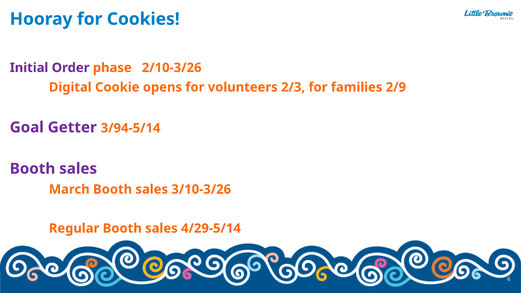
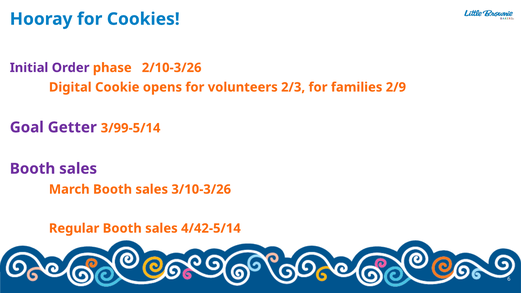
3/94-5/14: 3/94-5/14 -> 3/99-5/14
4/29-5/14: 4/29-5/14 -> 4/42-5/14
